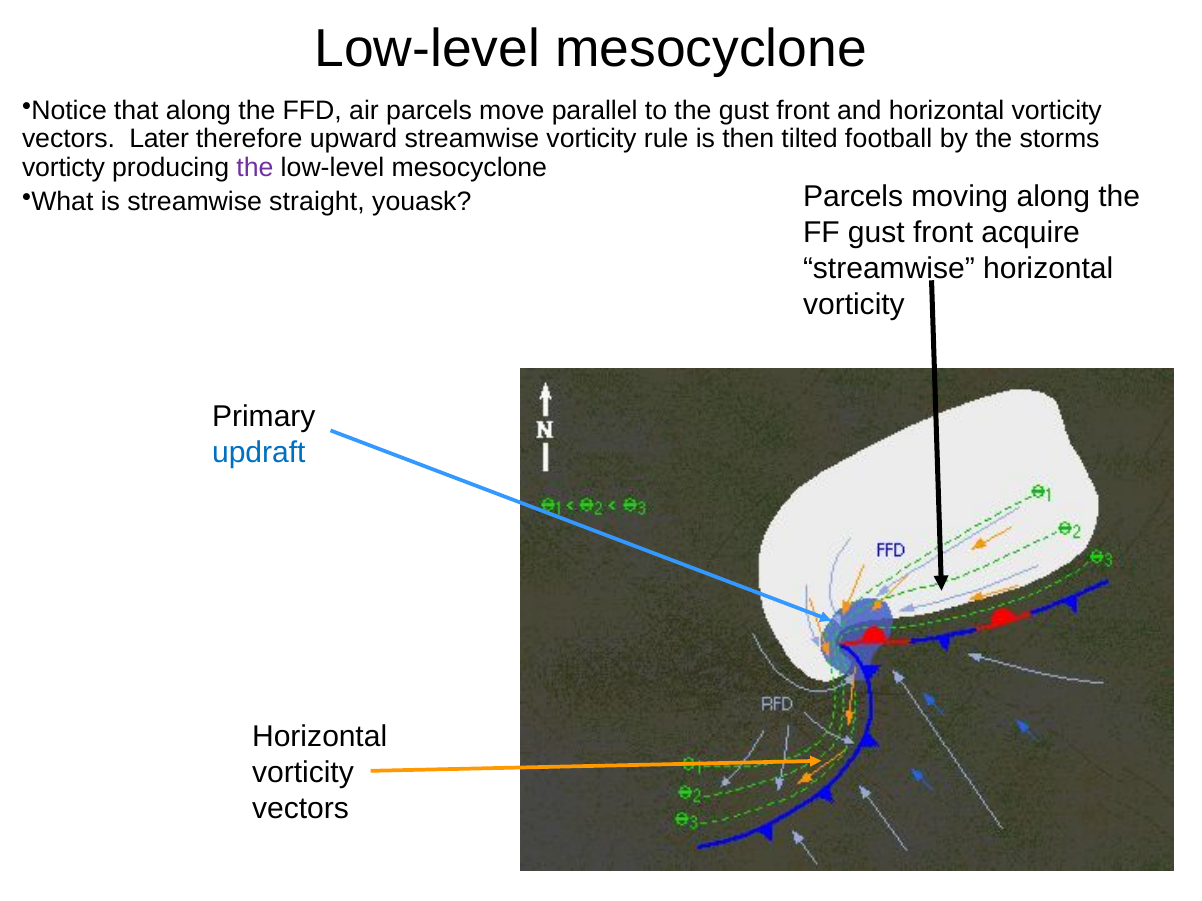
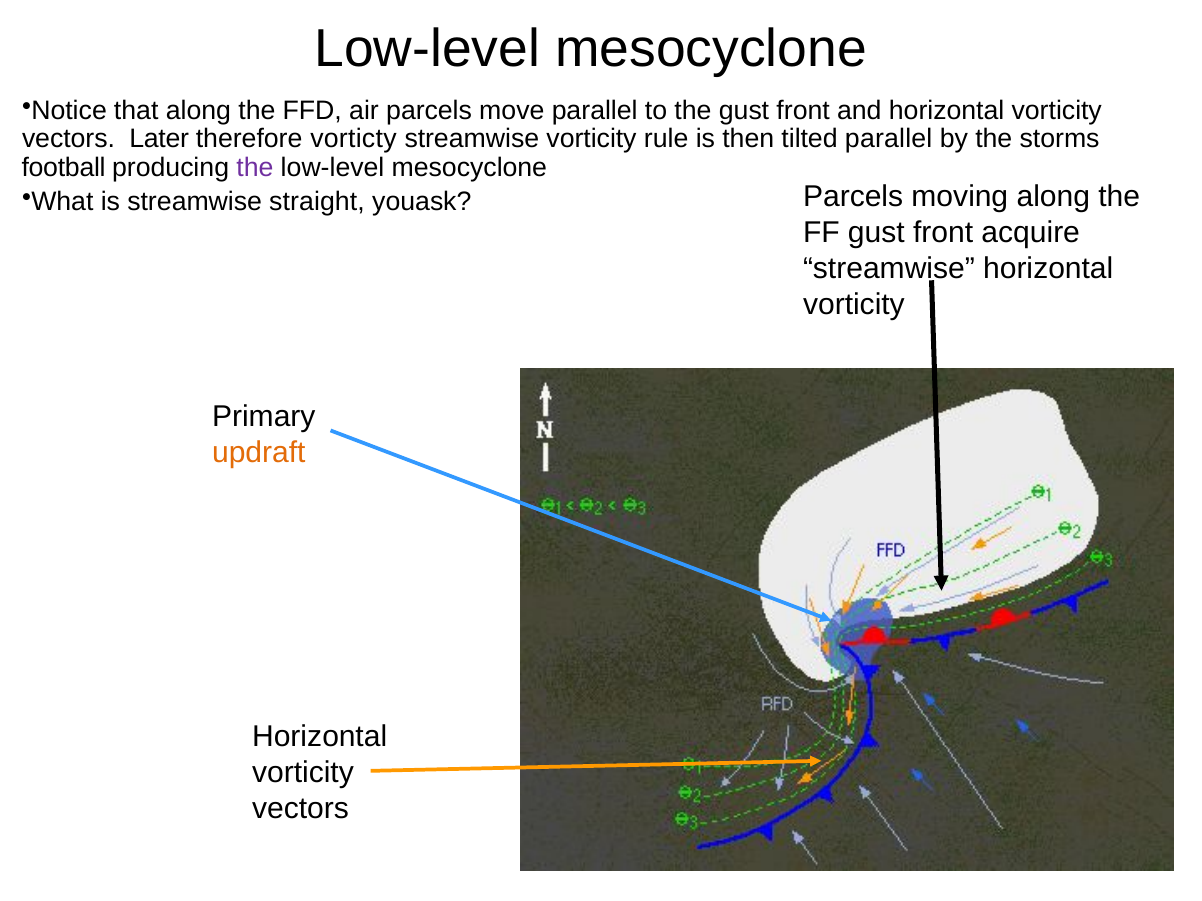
upward: upward -> vorticty
tilted football: football -> parallel
vorticty: vorticty -> football
updraft colour: blue -> orange
